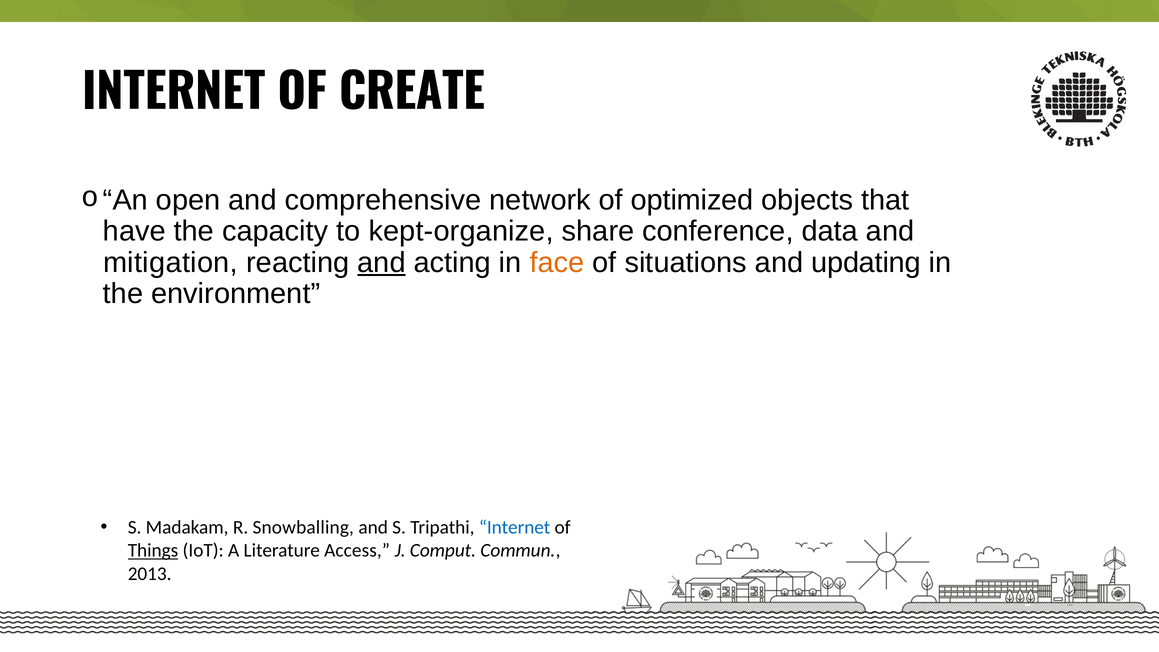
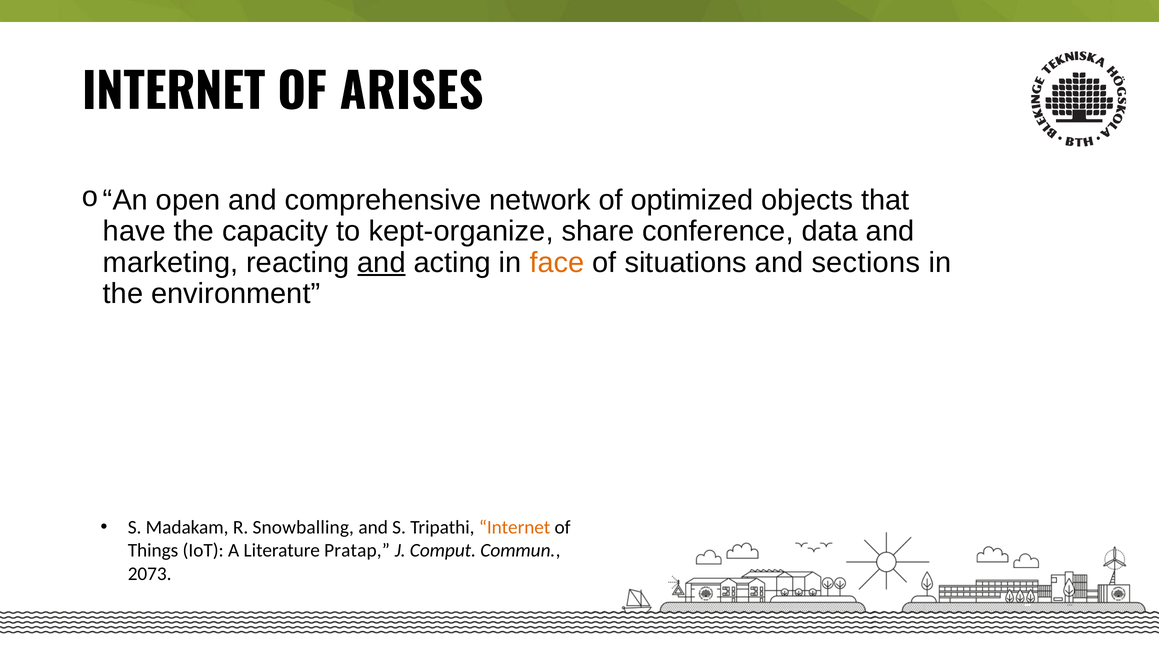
CREATE: CREATE -> ARISES
mitigation: mitigation -> marketing
updating: updating -> sections
Internet at (515, 527) colour: blue -> orange
Things underline: present -> none
Access: Access -> Pratap
2013: 2013 -> 2073
